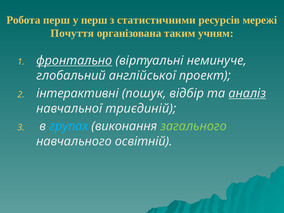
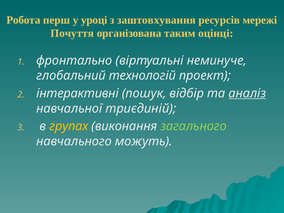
у перш: перш -> уроці
статистичними: статистичними -> заштовхування
учням: учням -> оцінці
фронтально underline: present -> none
англійської: англійської -> технологій
групах colour: light blue -> yellow
освітній: освітній -> можуть
